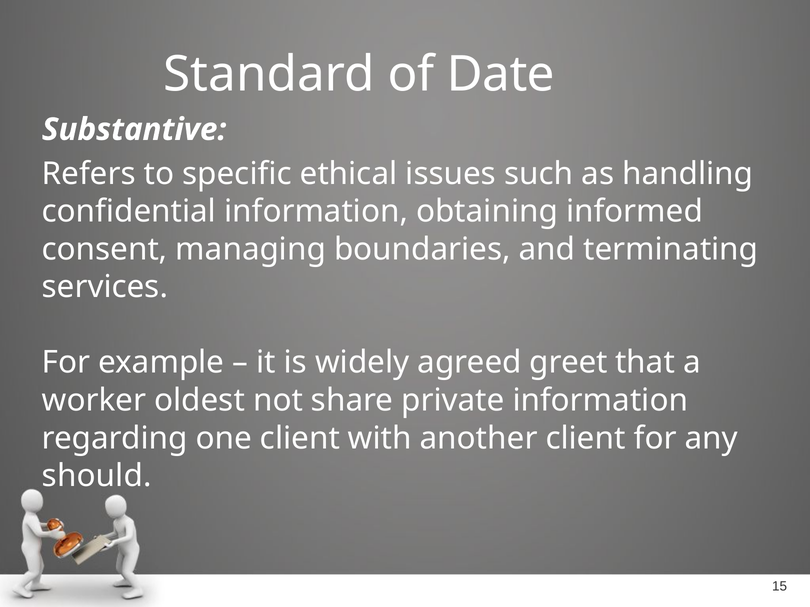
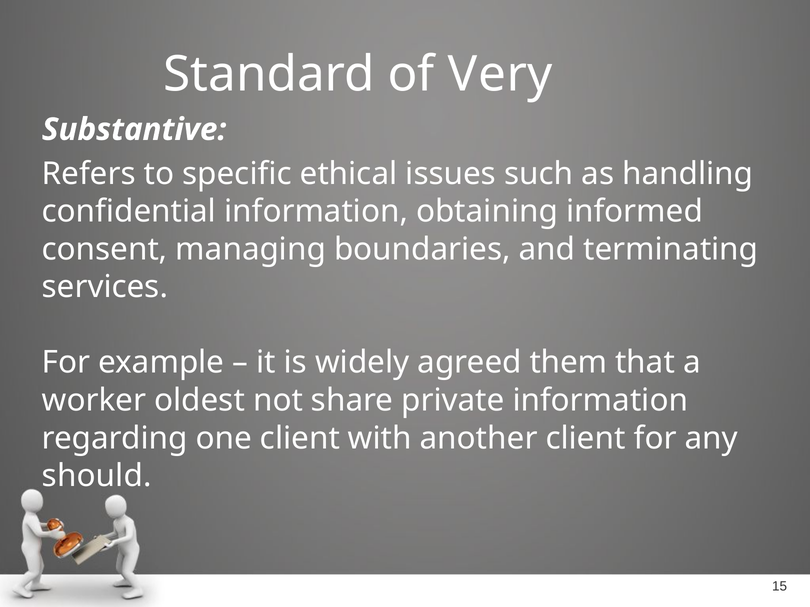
Date: Date -> Very
greet: greet -> them
